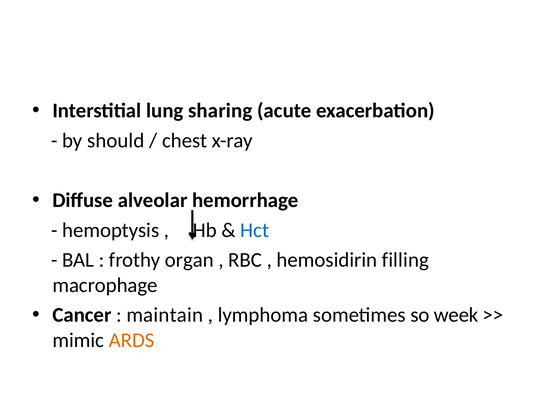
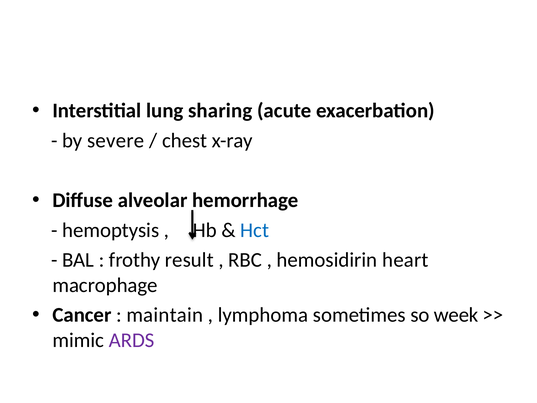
should: should -> severe
organ: organ -> result
filling: filling -> heart
ARDS colour: orange -> purple
